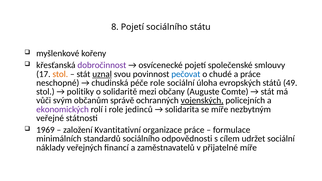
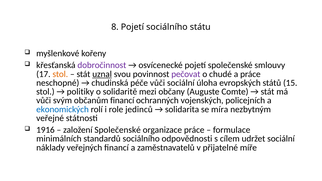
pečovat colour: blue -> purple
péče role: role -> vůči
49: 49 -> 15
občanům správě: správě -> financí
vojenských underline: present -> none
ekonomických colour: purple -> blue
se míře: míře -> míra
1969: 1969 -> 1916
založení Kvantitativní: Kvantitativní -> Společenské
